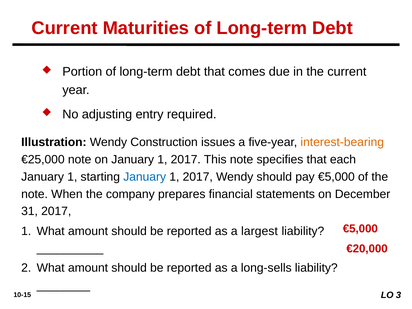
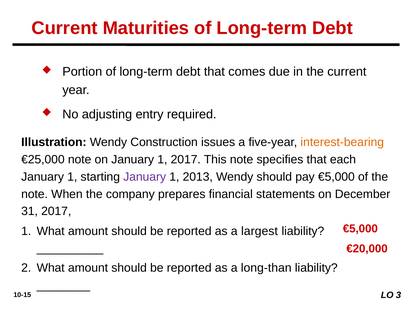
January at (145, 177) colour: blue -> purple
2017 at (198, 177): 2017 -> 2013
long-sells: long-sells -> long-than
